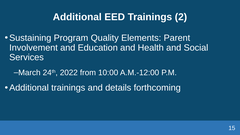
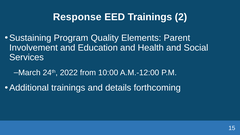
Additional at (77, 17): Additional -> Response
